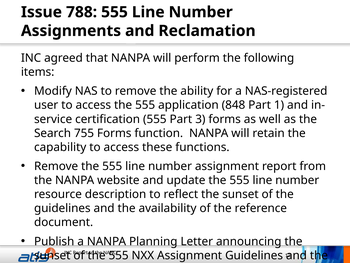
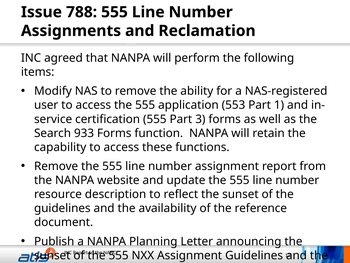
848: 848 -> 553
755: 755 -> 933
